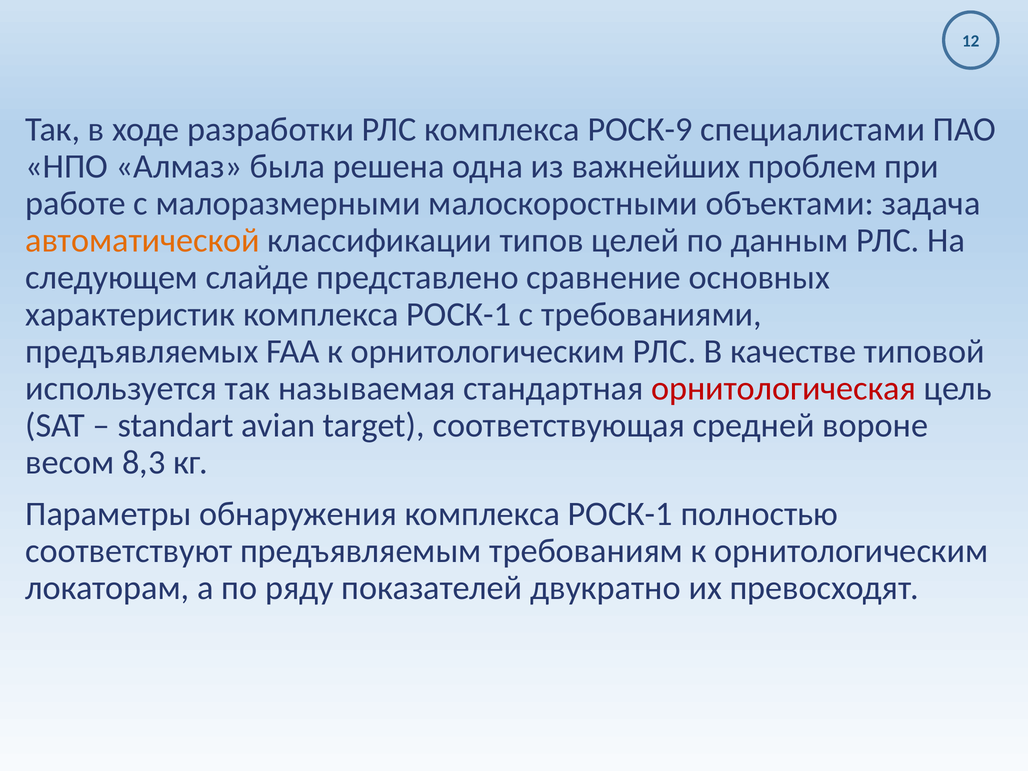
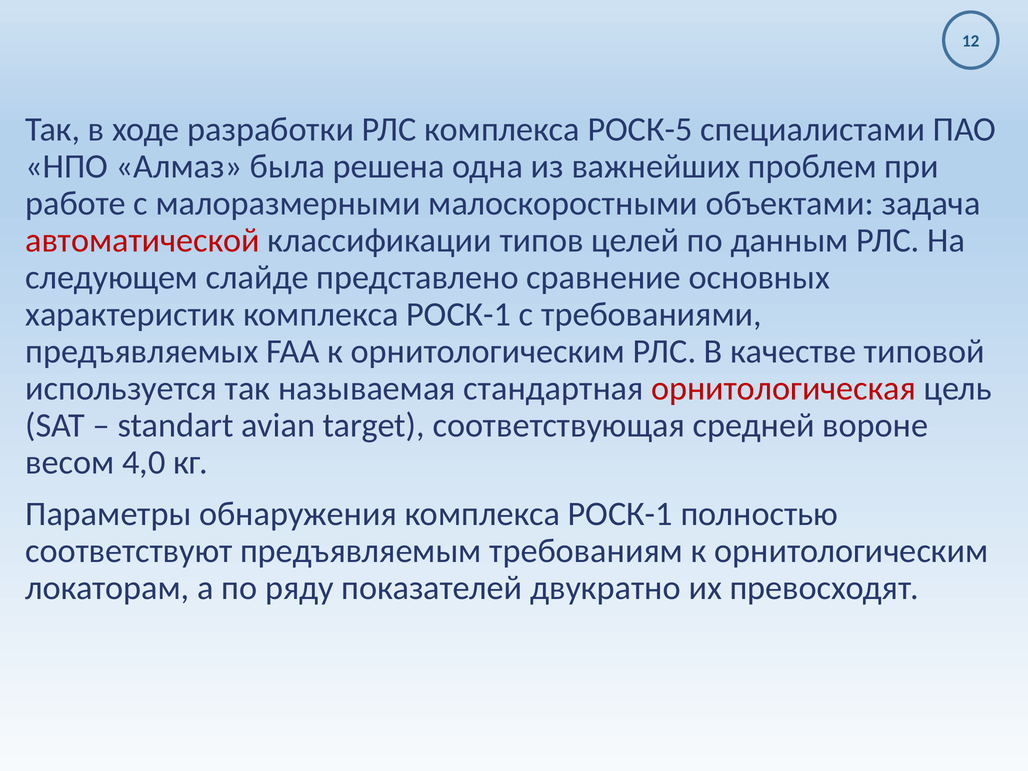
РОСК-9: РОСК-9 -> РОСК-5
автоматической colour: orange -> red
8,3: 8,3 -> 4,0
